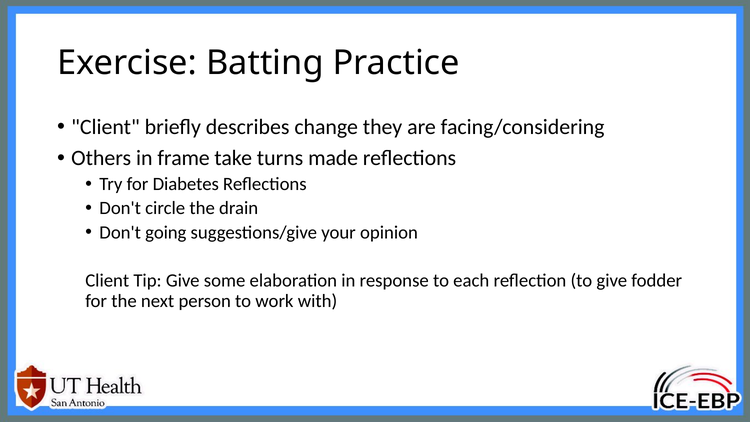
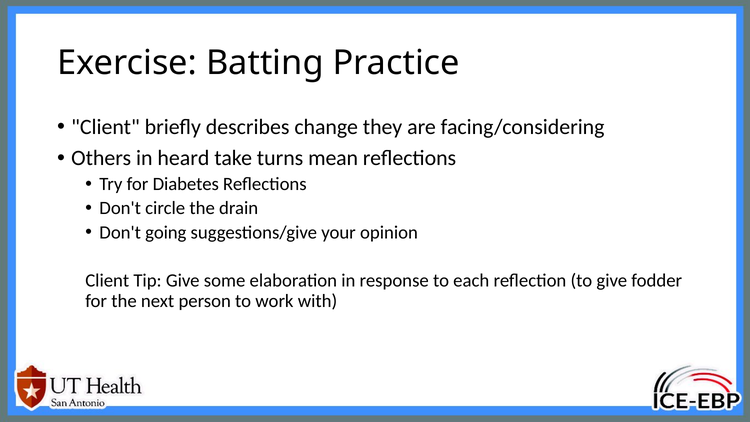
frame: frame -> heard
made: made -> mean
